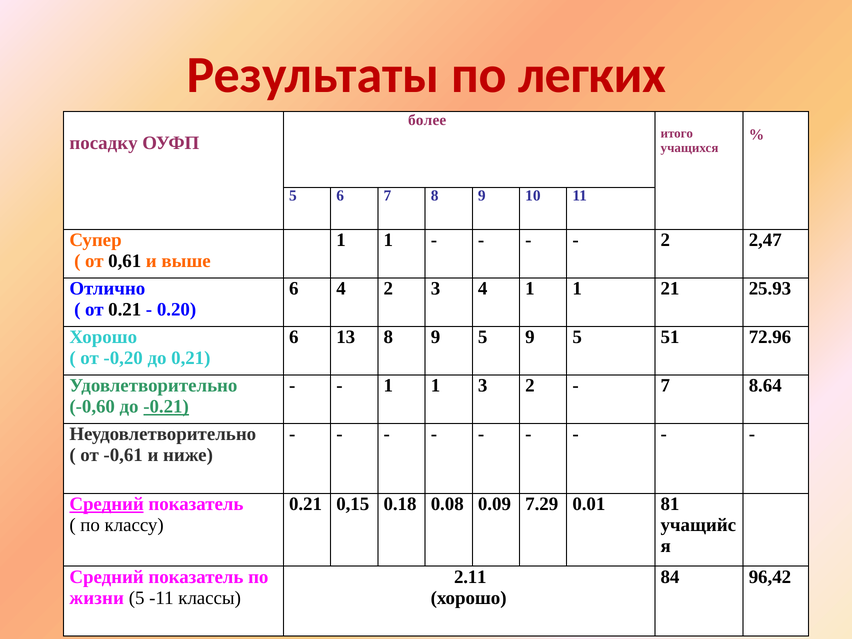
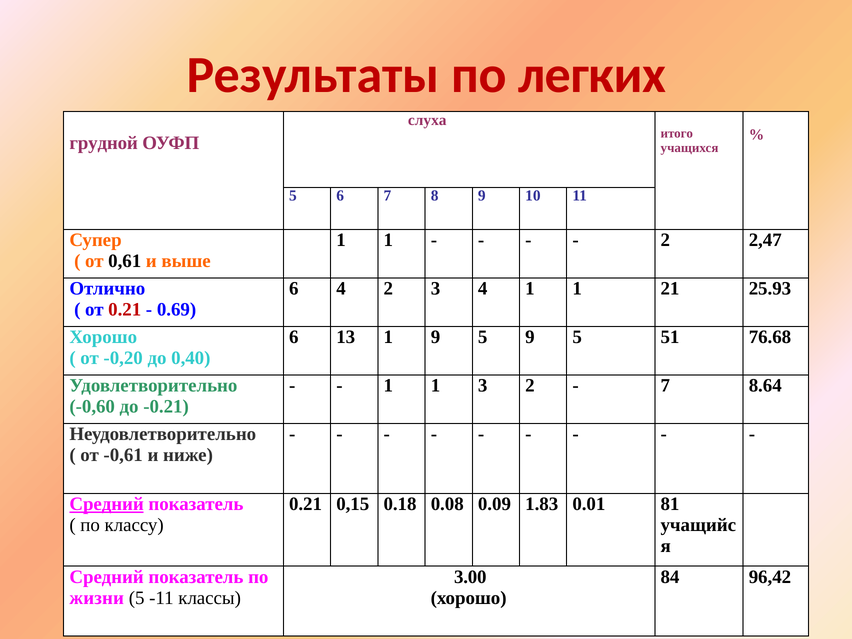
более: более -> слуха
посадку: посадку -> грудной
0.21 at (125, 310) colour: black -> red
0.20: 0.20 -> 0.69
13 8: 8 -> 1
72.96: 72.96 -> 76.68
0,21: 0,21 -> 0,40
-0.21 underline: present -> none
7.29: 7.29 -> 1.83
2.11: 2.11 -> 3.00
